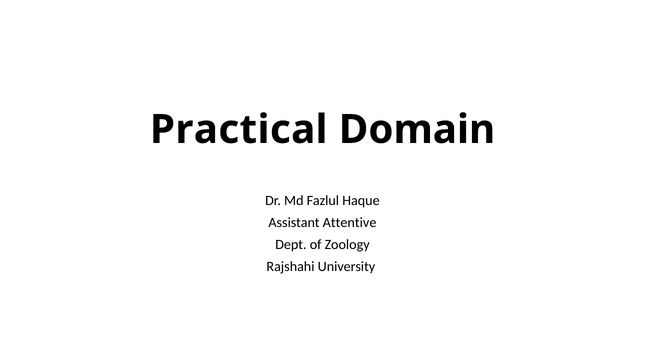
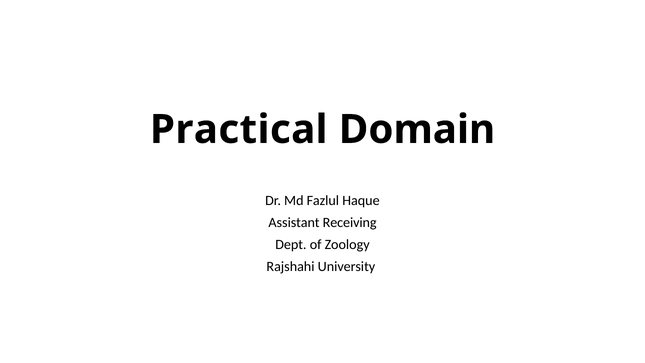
Attentive: Attentive -> Receiving
